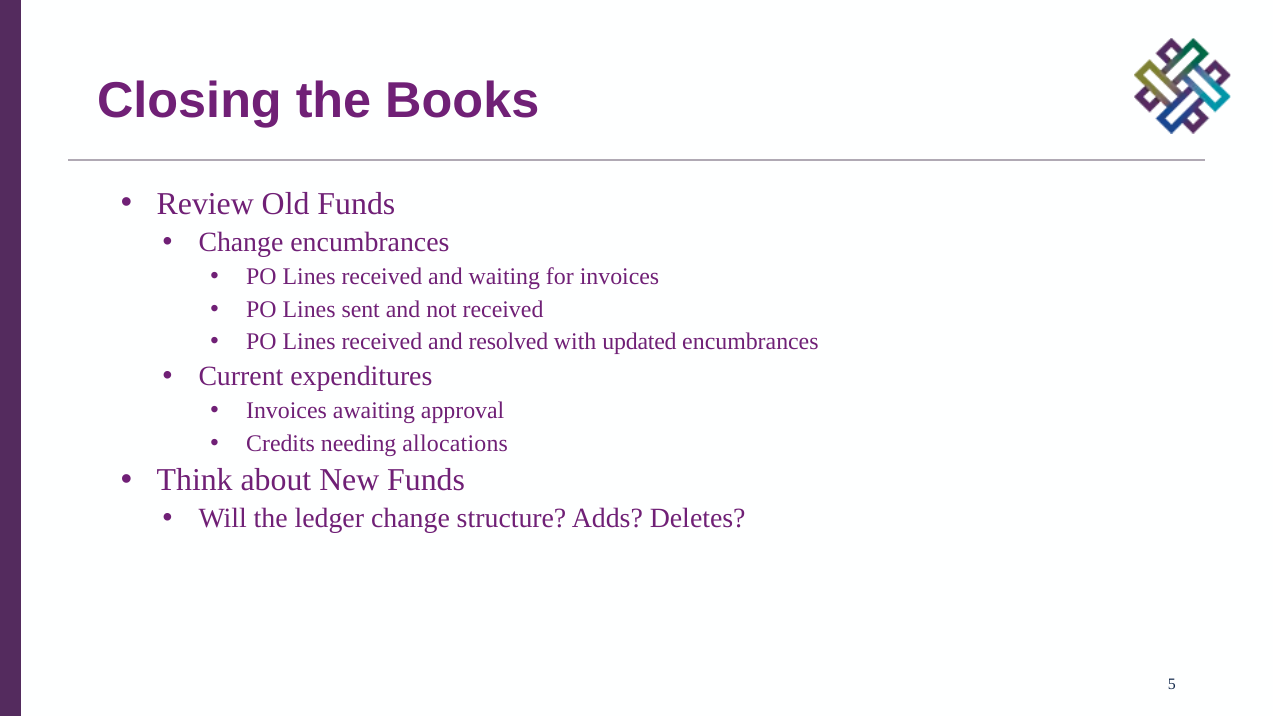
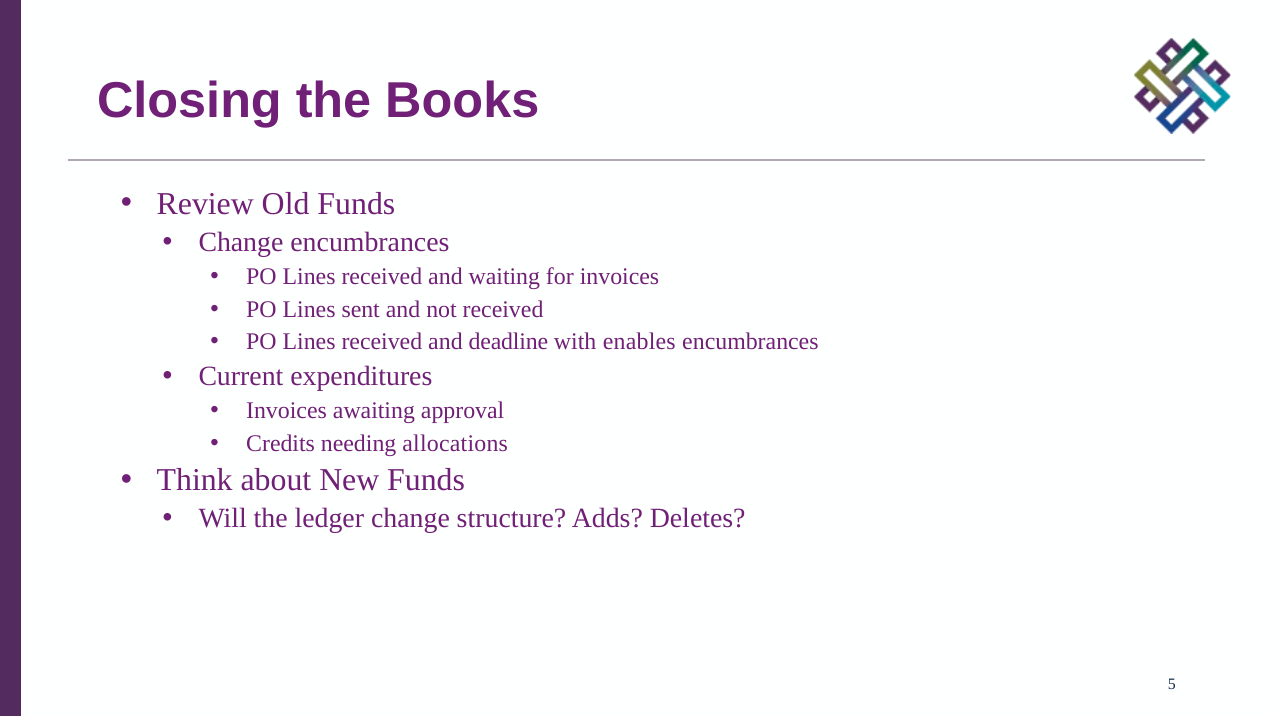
resolved: resolved -> deadline
updated: updated -> enables
